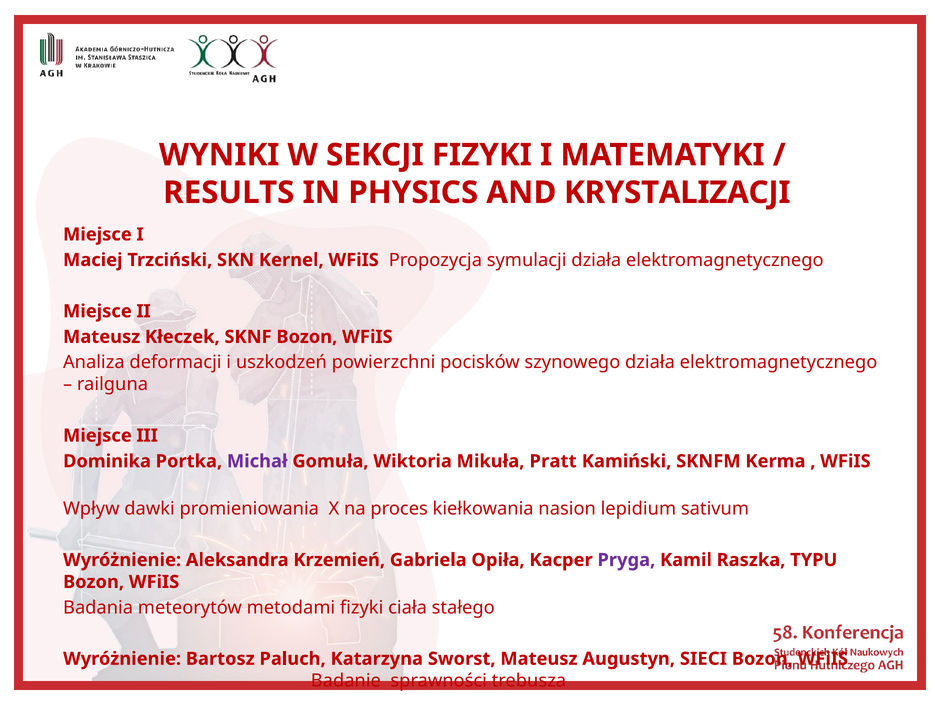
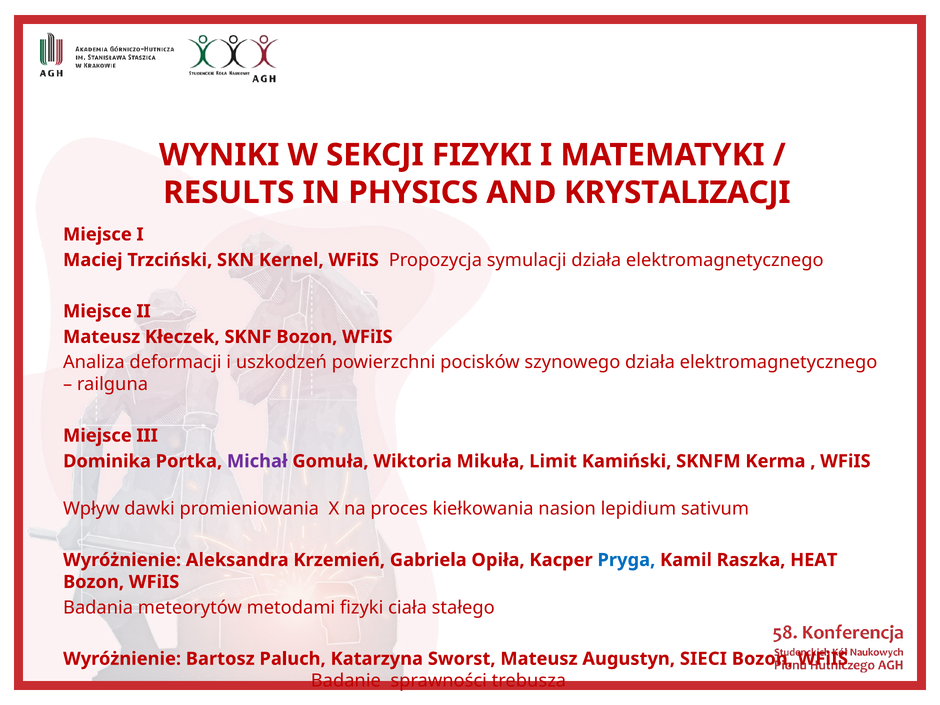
Pratt: Pratt -> Limit
Pryga colour: purple -> blue
TYPU: TYPU -> HEAT
